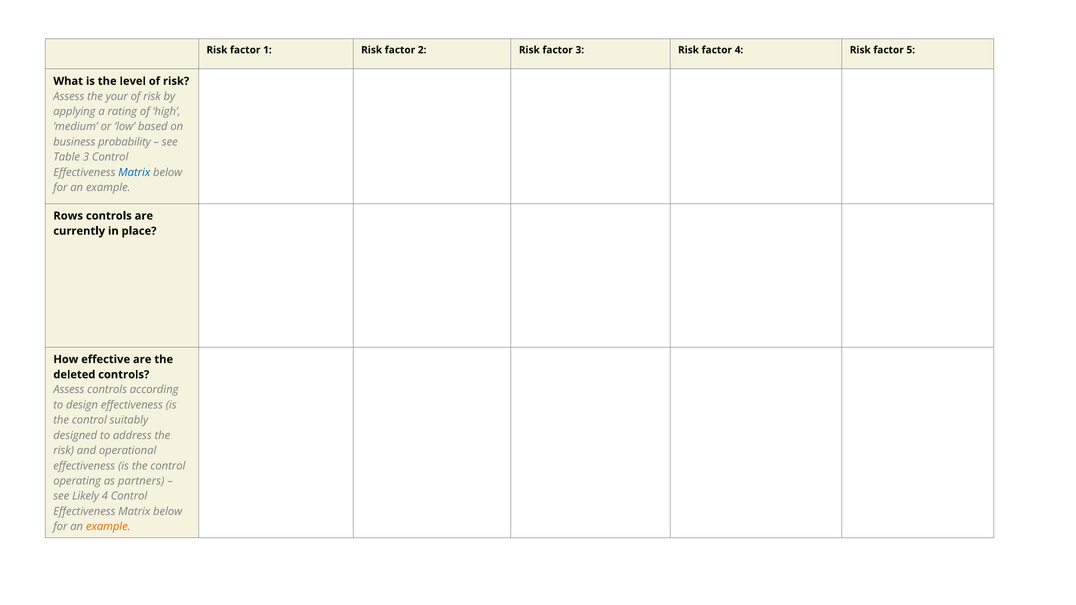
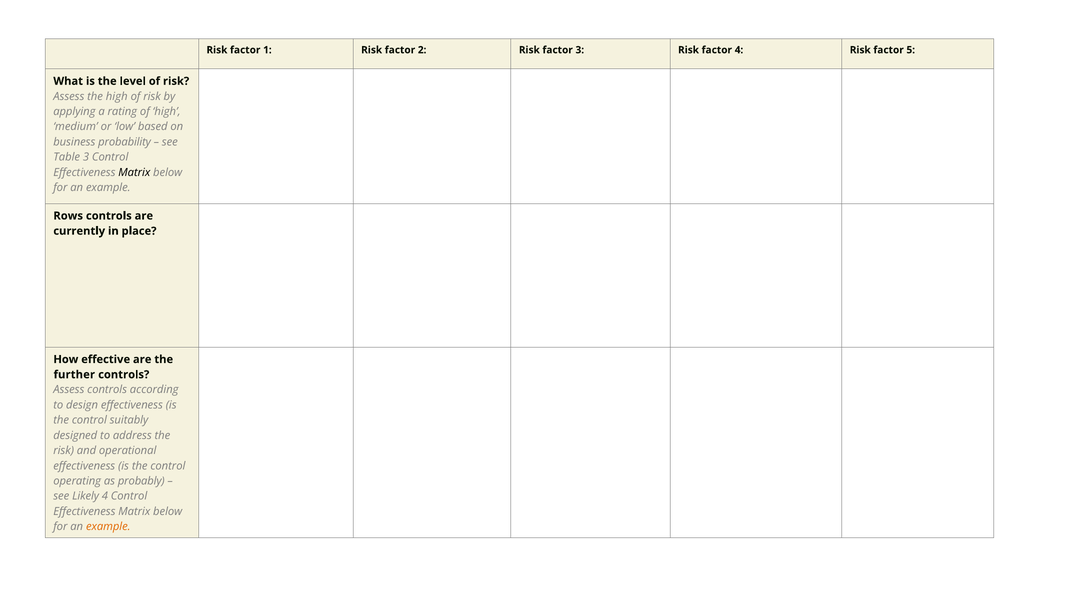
the your: your -> high
Matrix at (134, 172) colour: blue -> black
deleted: deleted -> further
partners: partners -> probably
